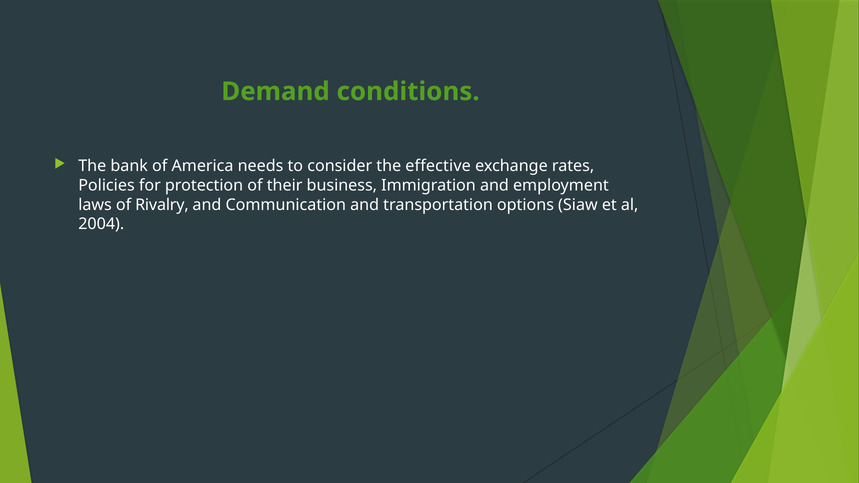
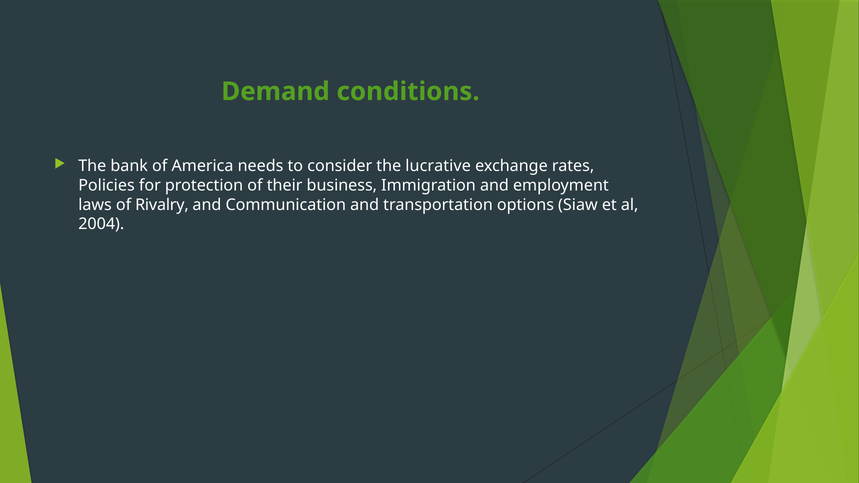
effective: effective -> lucrative
